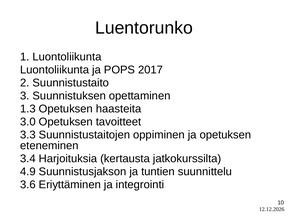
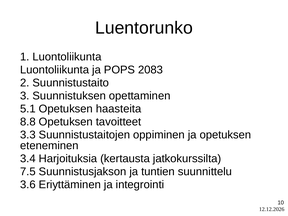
2017: 2017 -> 2083
1.3: 1.3 -> 5.1
3.0: 3.0 -> 8.8
4.9: 4.9 -> 7.5
